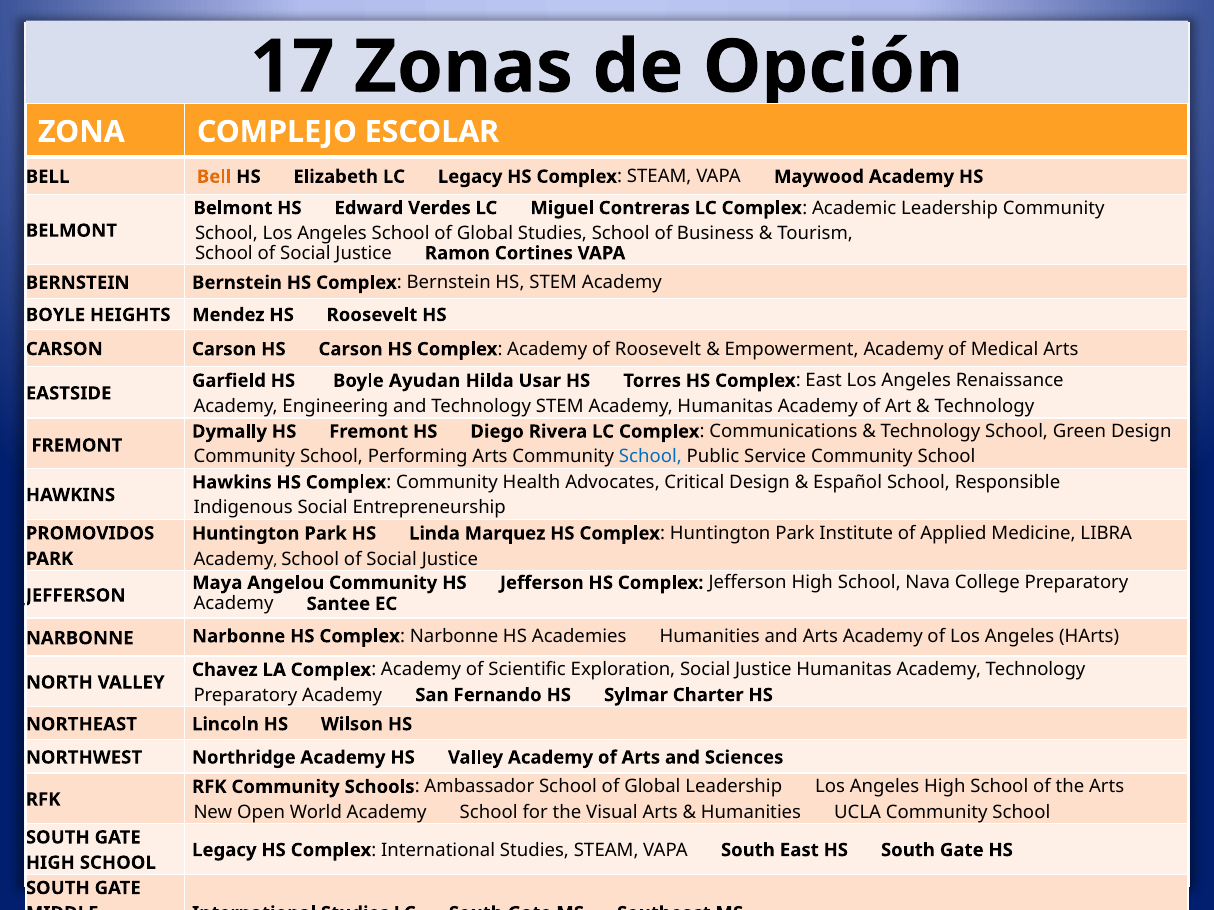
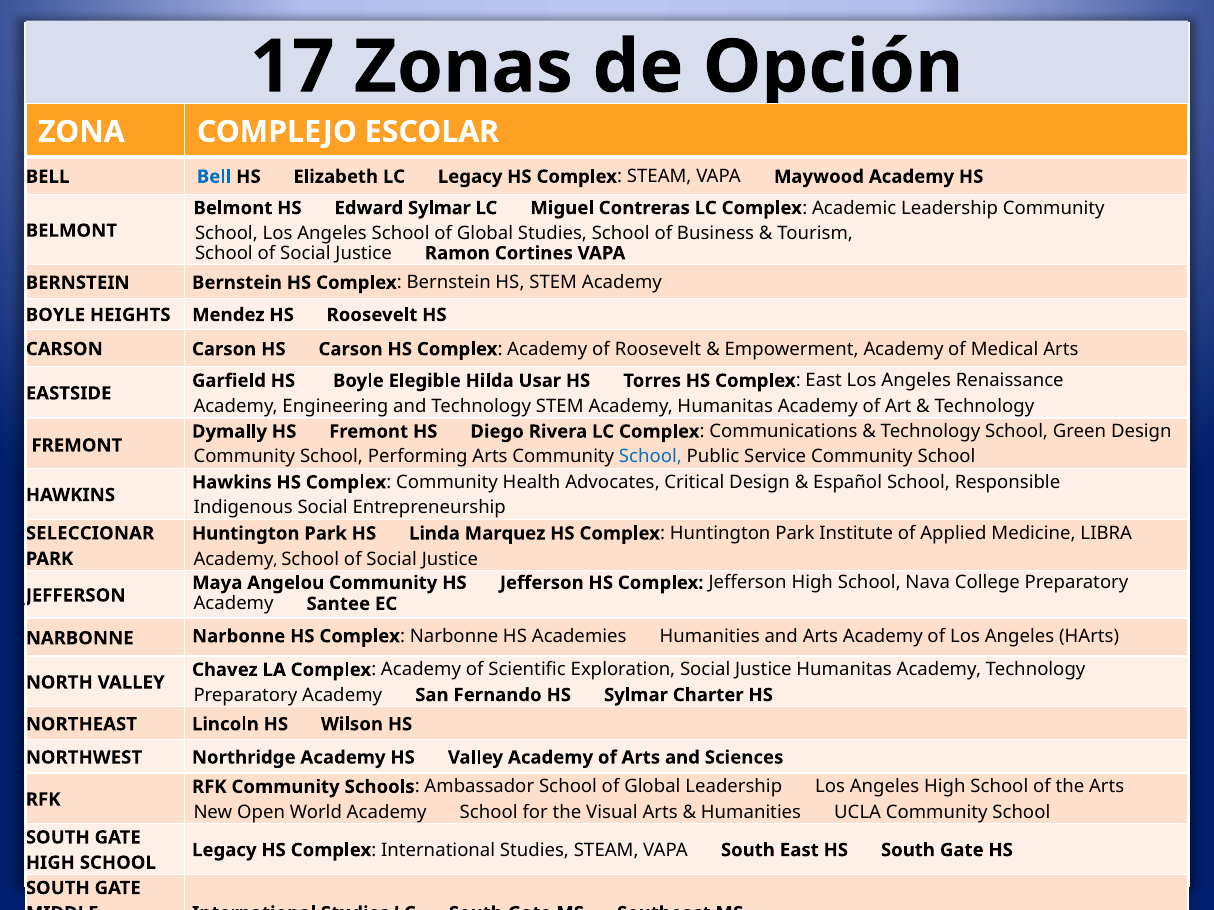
Bell at (214, 177) colour: orange -> blue
Edward Verdes: Verdes -> Sylmar
Ayudan: Ayudan -> Elegible
PROMOVIDOS: PROMOVIDOS -> SELECCIONAR
